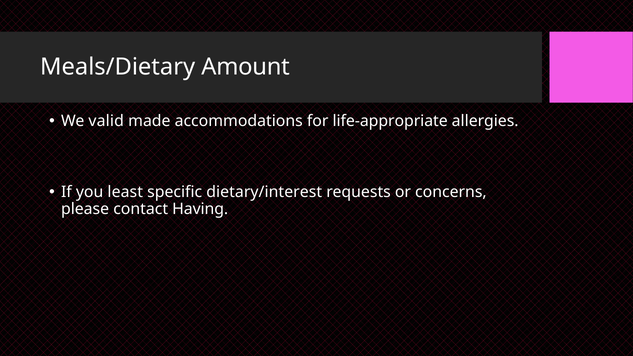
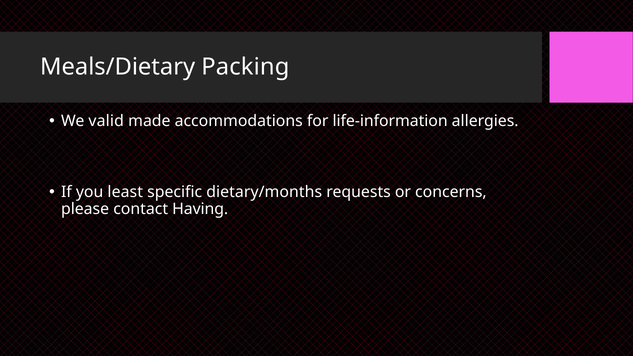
Amount: Amount -> Packing
life-appropriate: life-appropriate -> life-information
dietary/interest: dietary/interest -> dietary/months
